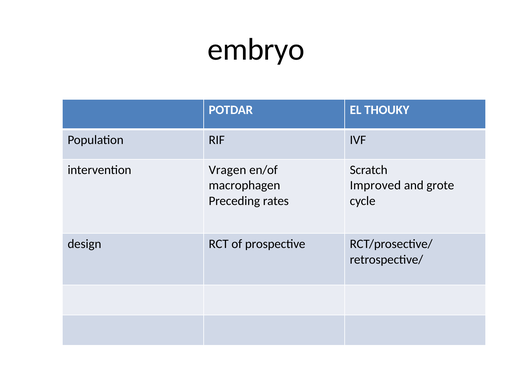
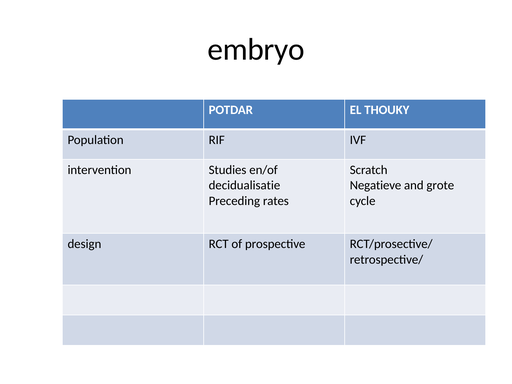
Vragen: Vragen -> Studies
macrophagen: macrophagen -> decidualisatie
Improved: Improved -> Negatieve
